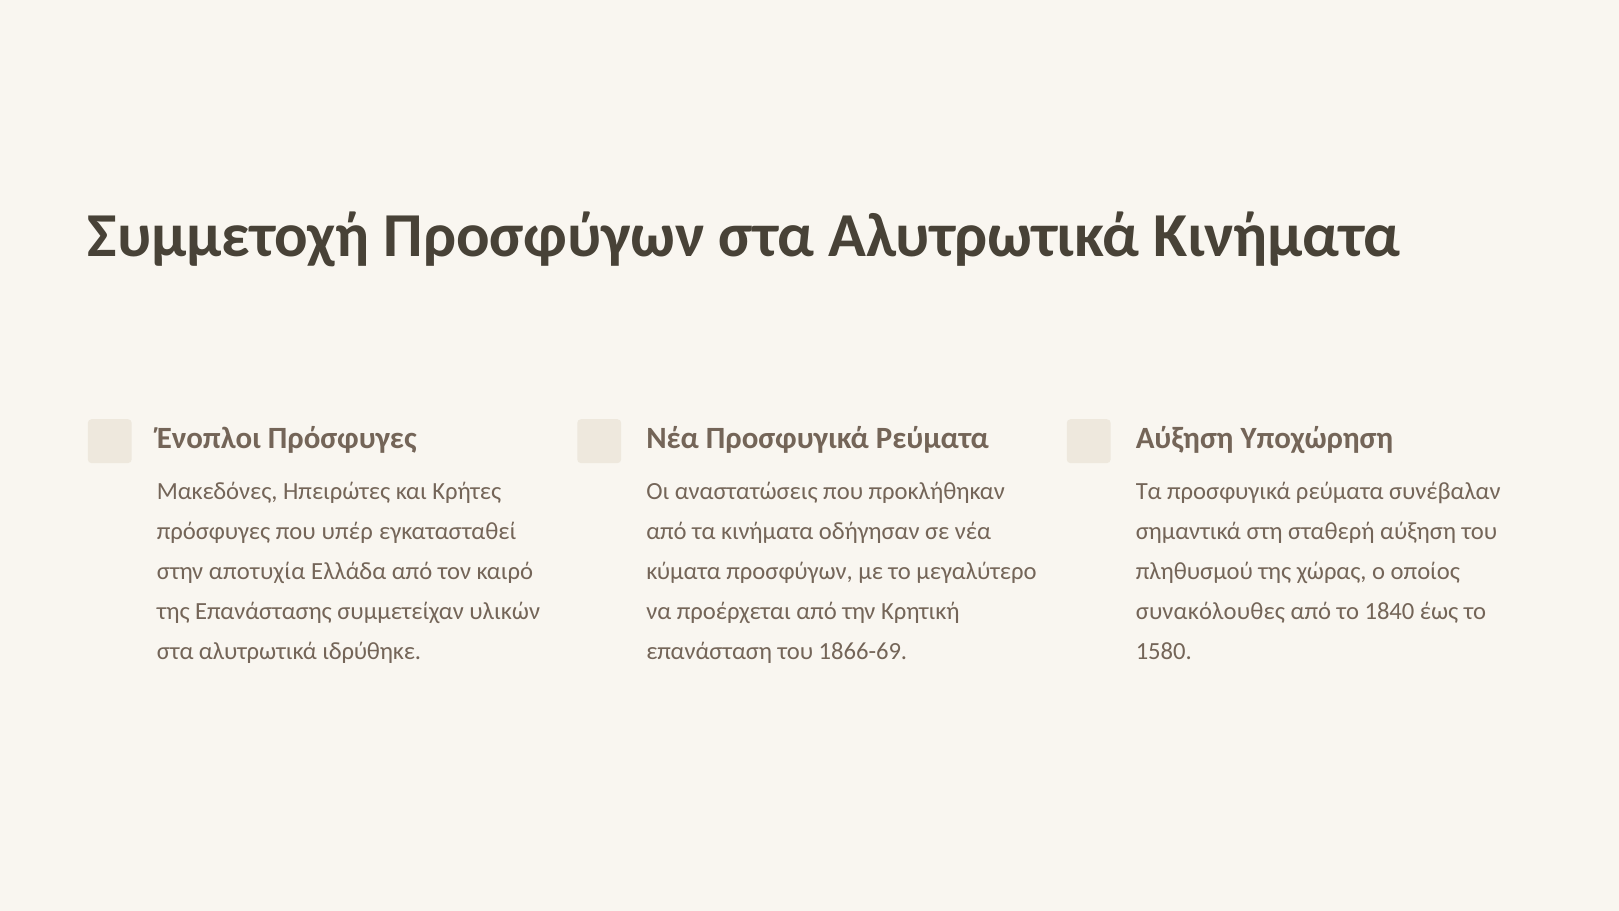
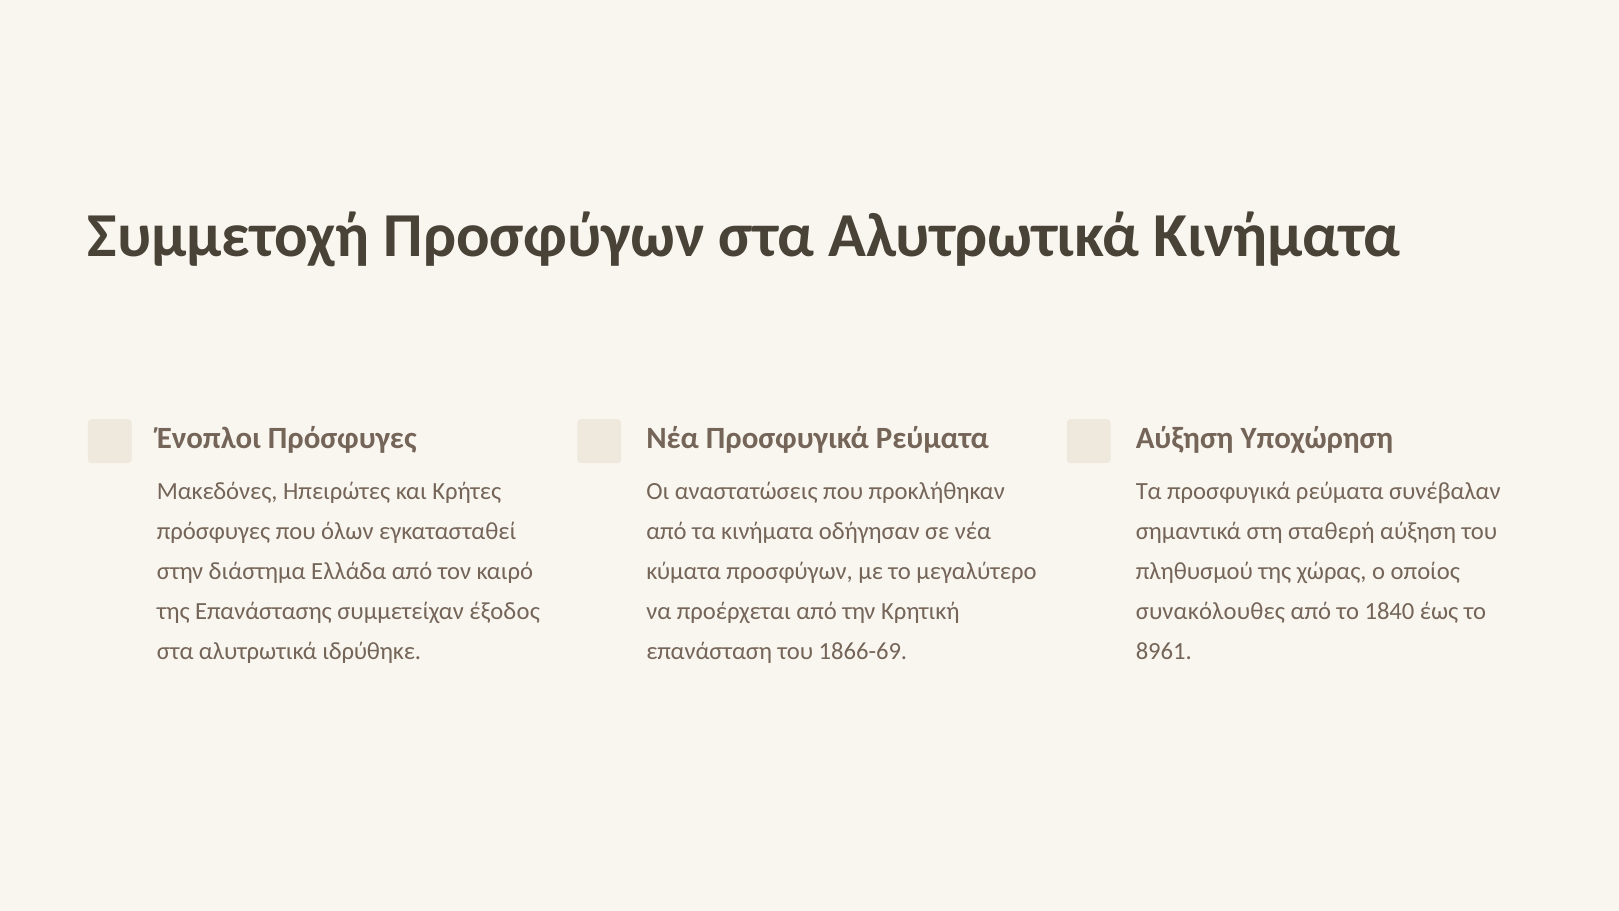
υπέρ: υπέρ -> όλων
αποτυχία: αποτυχία -> διάστημα
υλικών: υλικών -> έξοδος
1580: 1580 -> 8961
